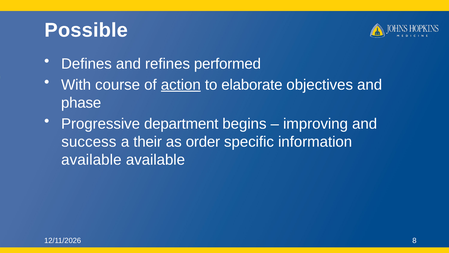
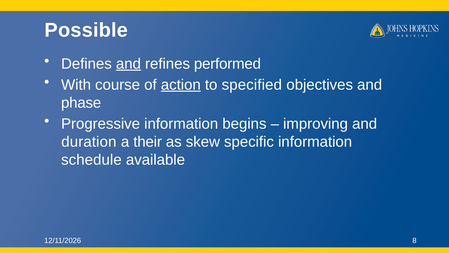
and at (128, 64) underline: none -> present
elaborate: elaborate -> specified
Progressive department: department -> information
success: success -> duration
order: order -> skew
available at (91, 159): available -> schedule
